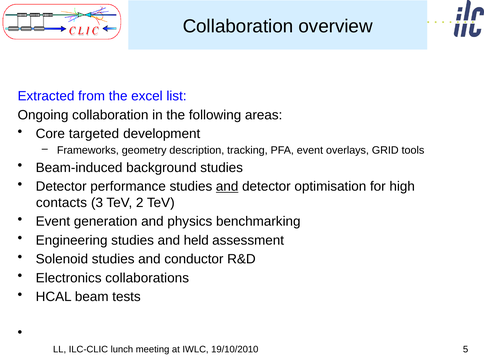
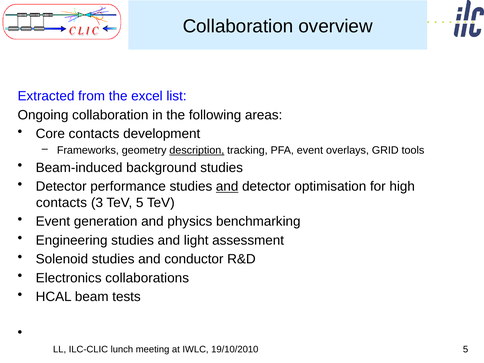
Core targeted: targeted -> contacts
description underline: none -> present
TeV 2: 2 -> 5
held: held -> light
